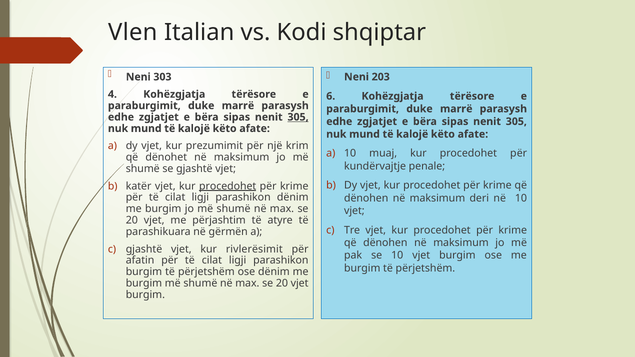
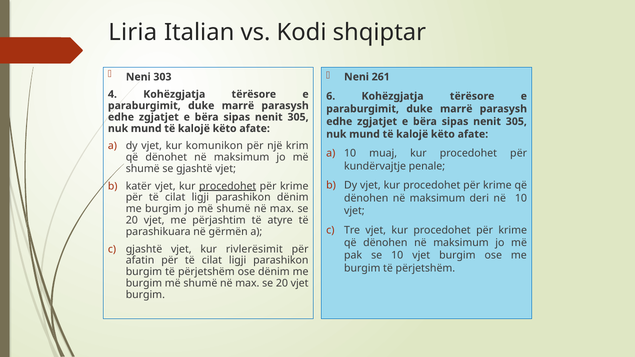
Vlen: Vlen -> Liria
203: 203 -> 261
305 at (298, 117) underline: present -> none
prezumimit: prezumimit -> komunikon
